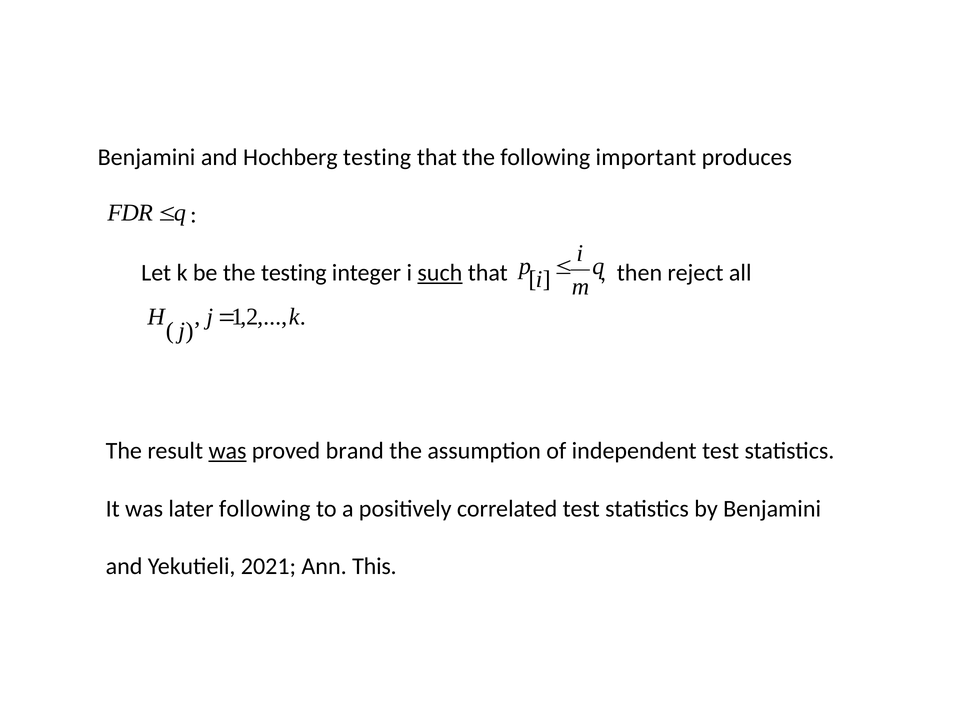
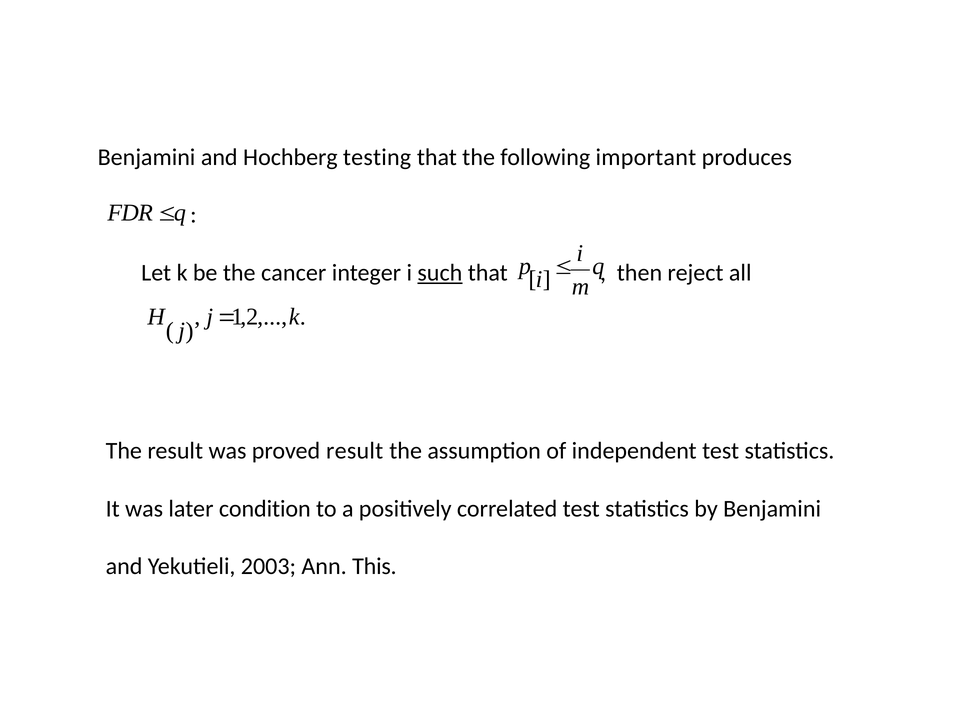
the testing: testing -> cancer
was at (227, 451) underline: present -> none
proved brand: brand -> result
later following: following -> condition
2021: 2021 -> 2003
